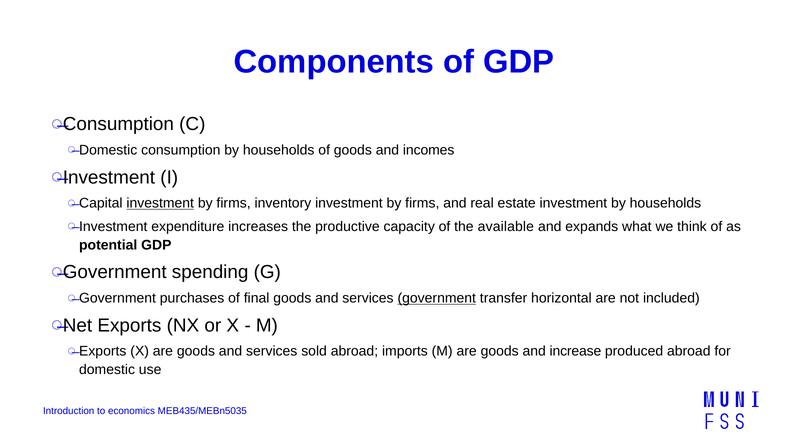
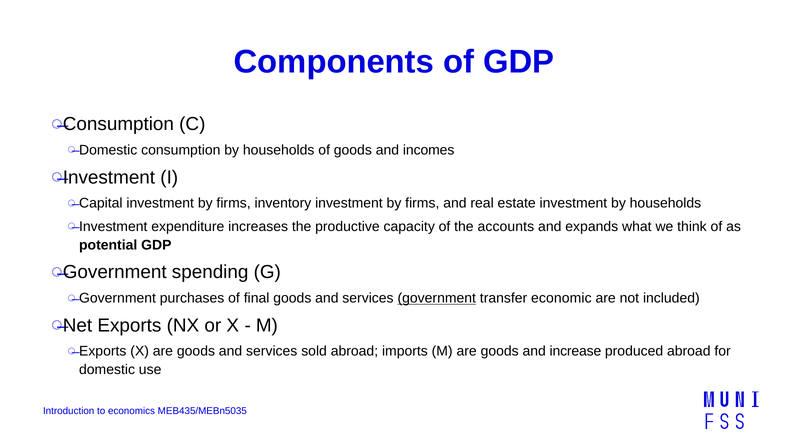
investment at (160, 203) underline: present -> none
available: available -> accounts
horizontal: horizontal -> economic
